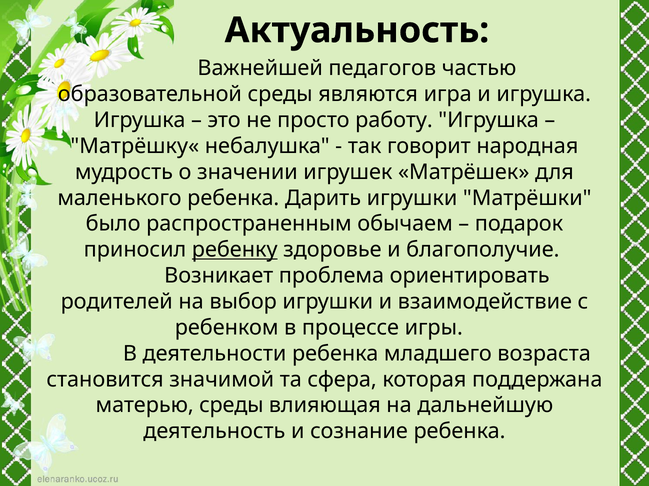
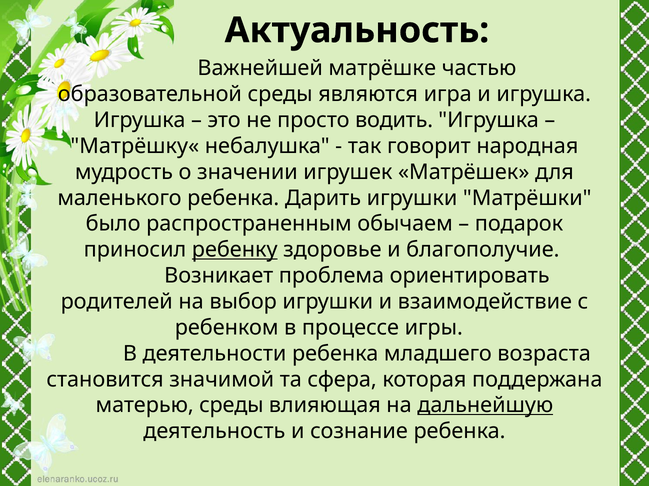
педагогов: педагогов -> матрёшке
работу: работу -> водить
дальнейшую underline: none -> present
